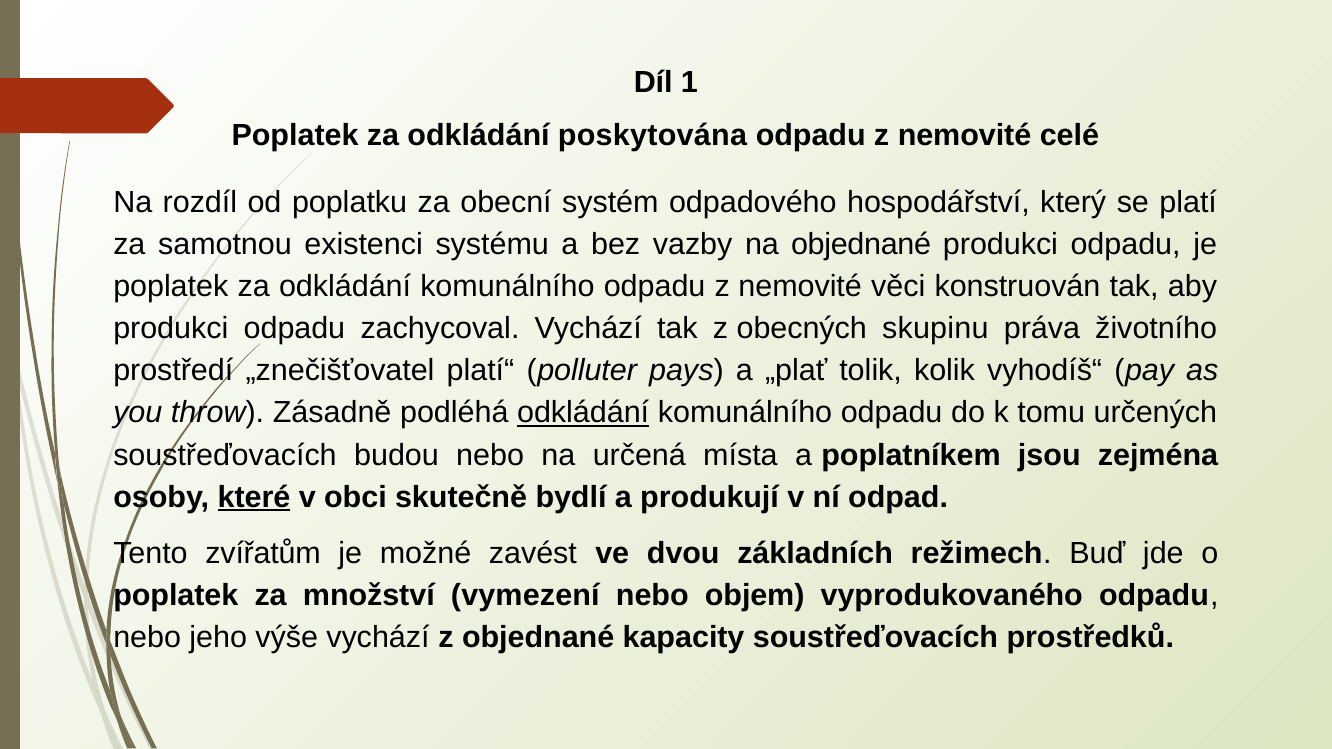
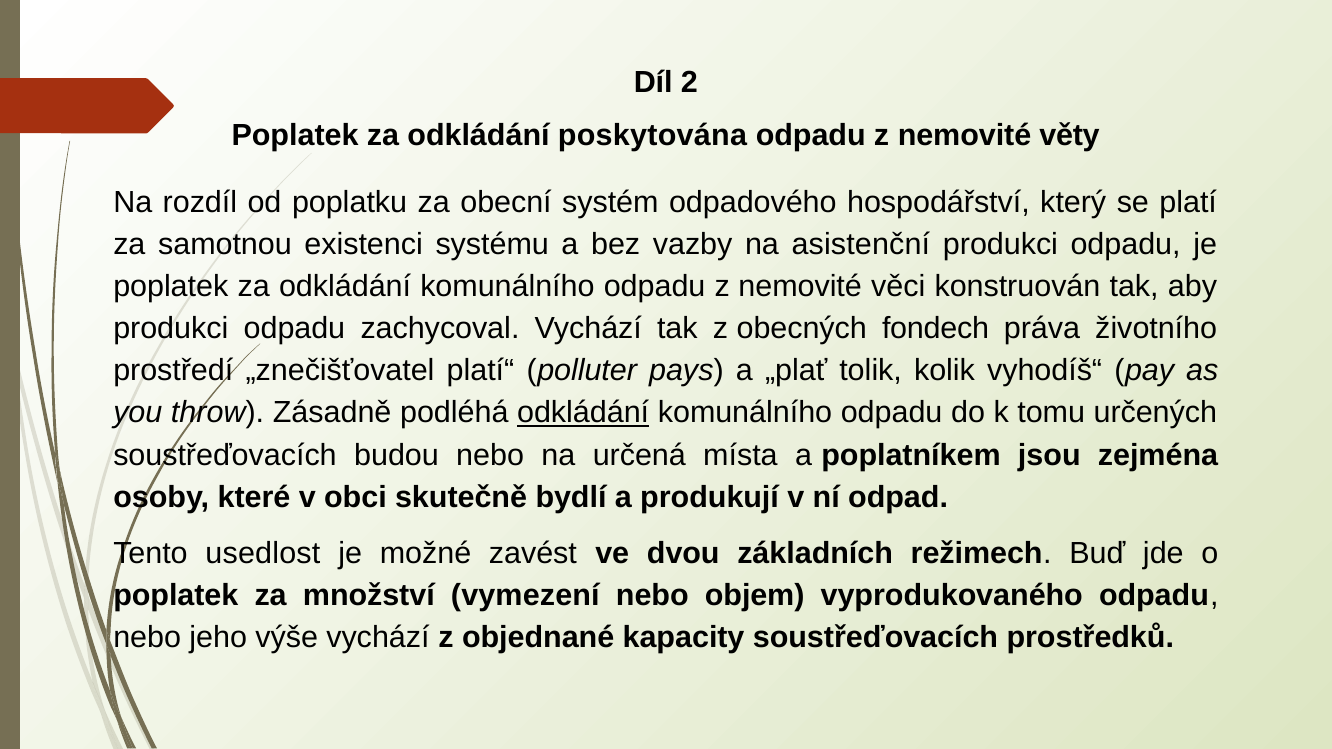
1: 1 -> 2
celé: celé -> věty
na objednané: objednané -> asistenční
skupinu: skupinu -> fondech
které underline: present -> none
zvířatům: zvířatům -> usedlost
